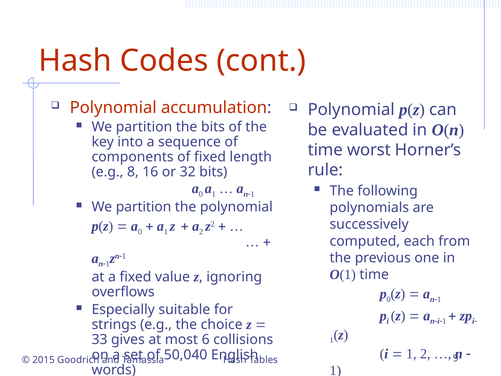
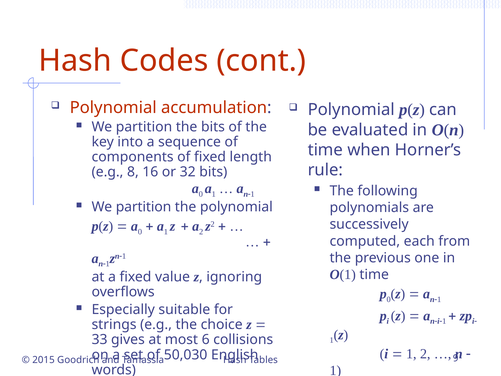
worst: worst -> when
50,040: 50,040 -> 50,030
